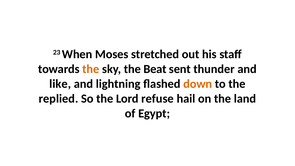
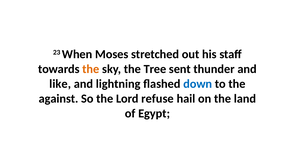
Beat: Beat -> Tree
down colour: orange -> blue
replied: replied -> against
